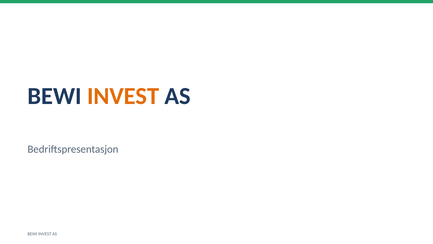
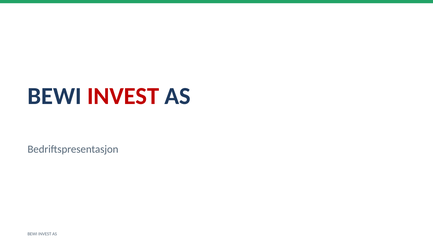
INVEST at (123, 96) colour: orange -> red
